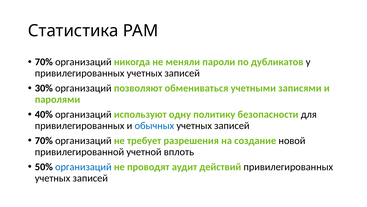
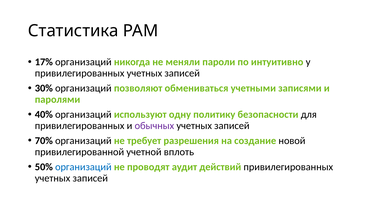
70% at (44, 62): 70% -> 17%
дубликатов: дубликатов -> интуитивно
обычных colour: blue -> purple
